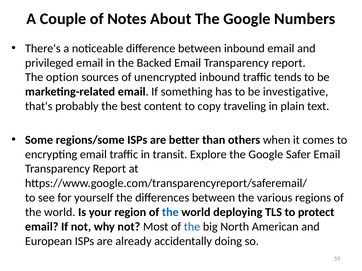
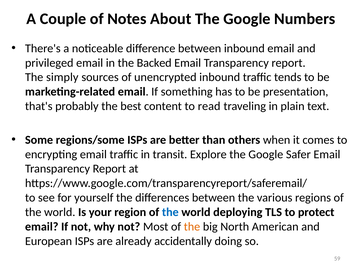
option: option -> simply
investigative: investigative -> presentation
copy: copy -> read
the at (192, 227) colour: blue -> orange
